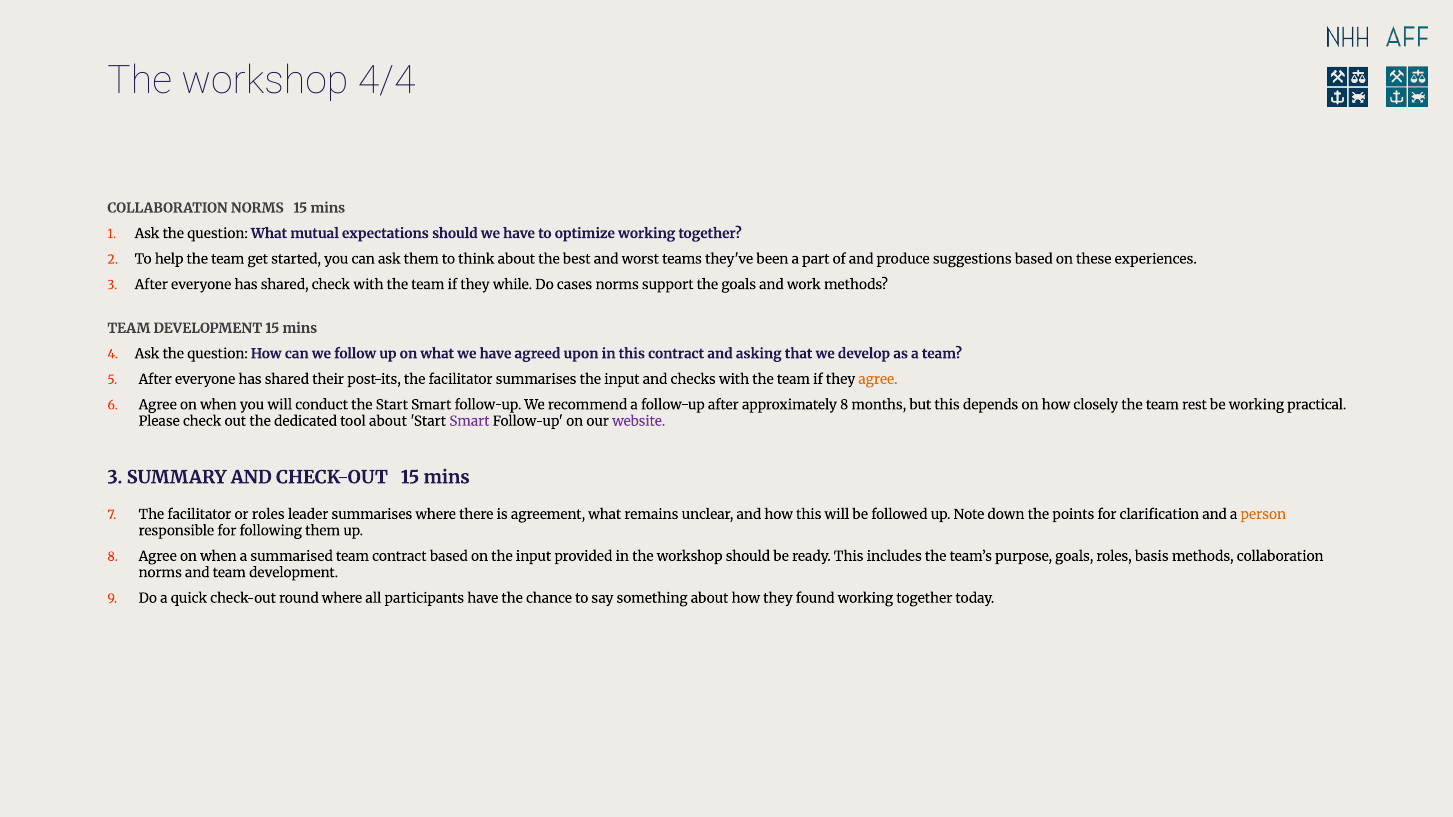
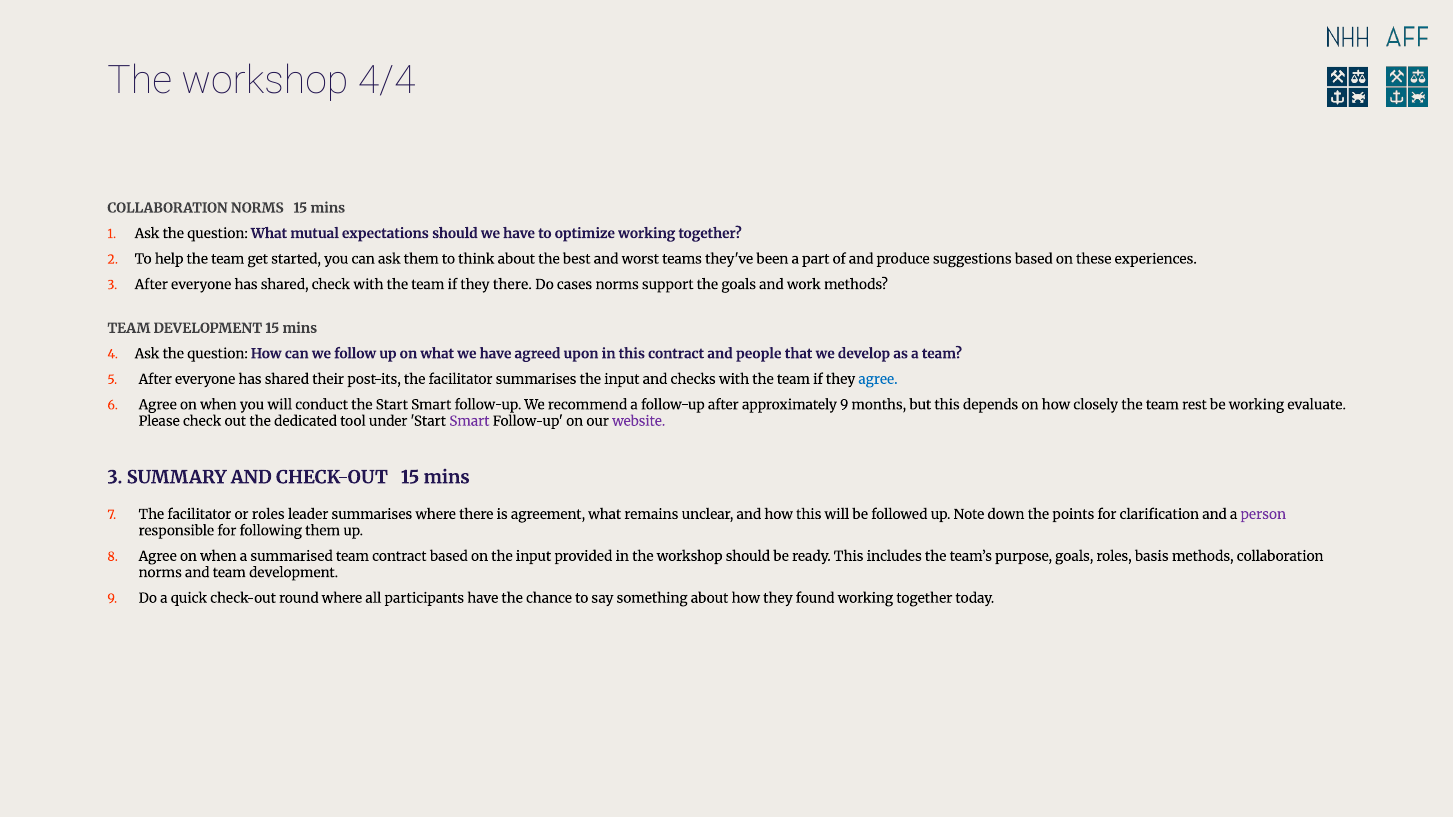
they while: while -> there
asking: asking -> people
agree at (878, 379) colour: orange -> blue
approximately 8: 8 -> 9
practical: practical -> evaluate
tool about: about -> under
person colour: orange -> purple
